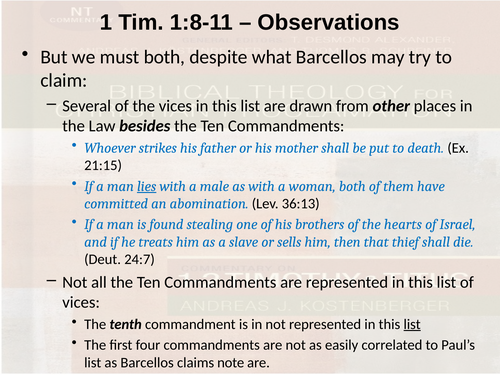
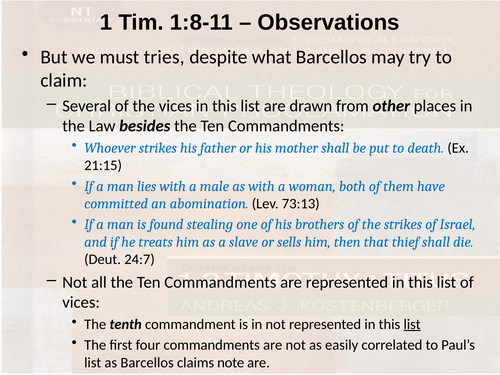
must both: both -> tries
lies underline: present -> none
36:13: 36:13 -> 73:13
the hearts: hearts -> strikes
